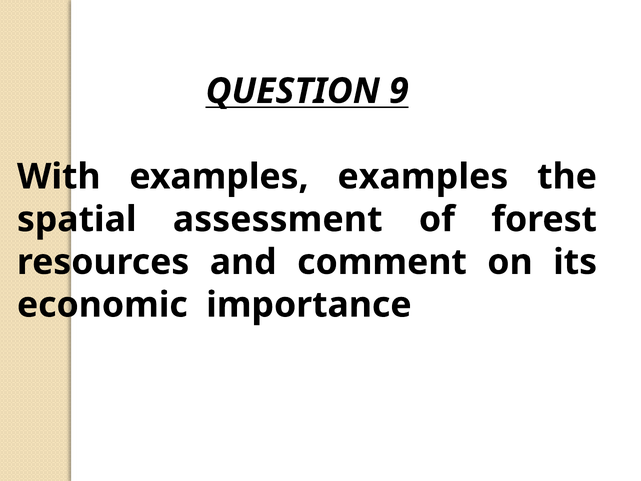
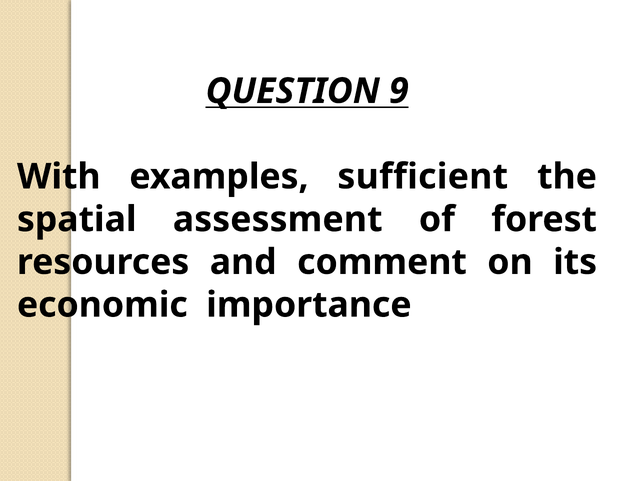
examples examples: examples -> sufficient
